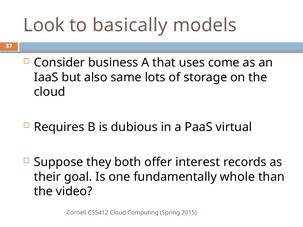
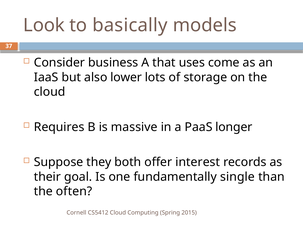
same: same -> lower
dubious: dubious -> massive
virtual: virtual -> longer
whole: whole -> single
video: video -> often
